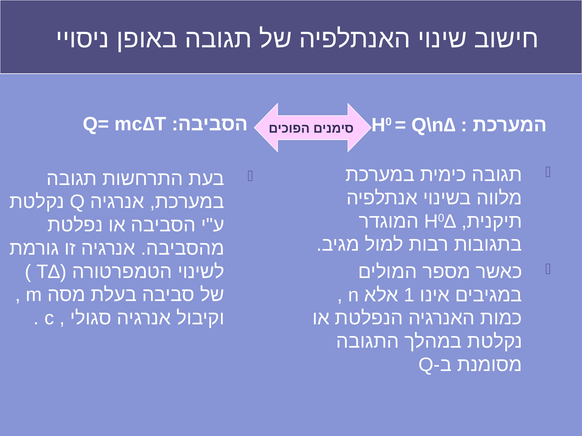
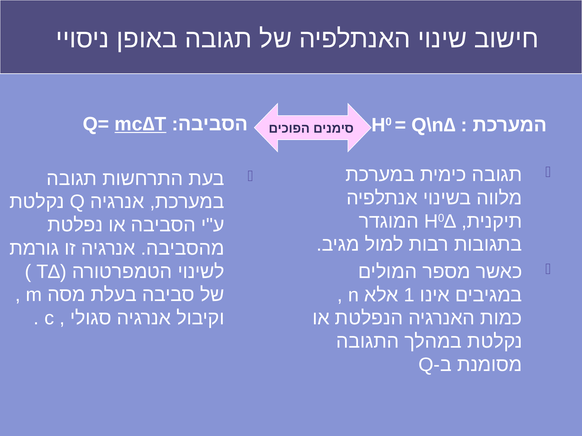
mc∆T underline: none -> present
